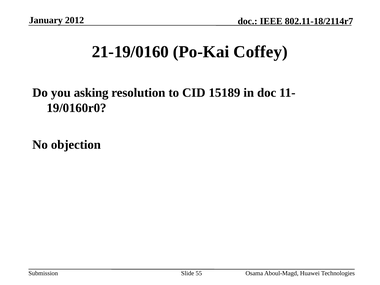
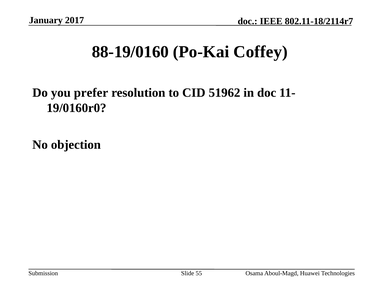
2012: 2012 -> 2017
21-19/0160: 21-19/0160 -> 88-19/0160
asking: asking -> prefer
15189: 15189 -> 51962
